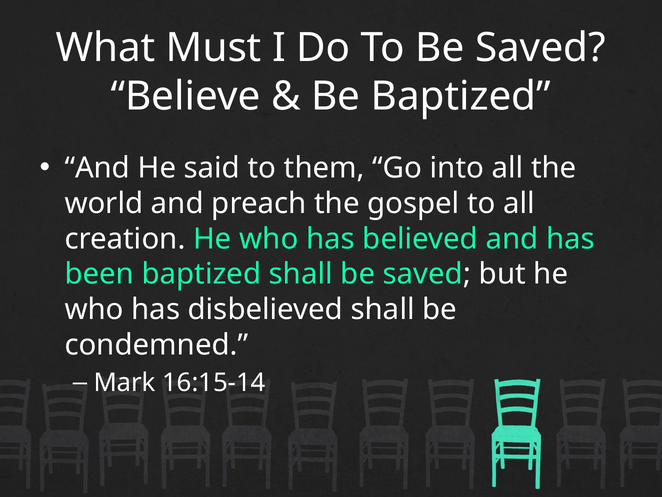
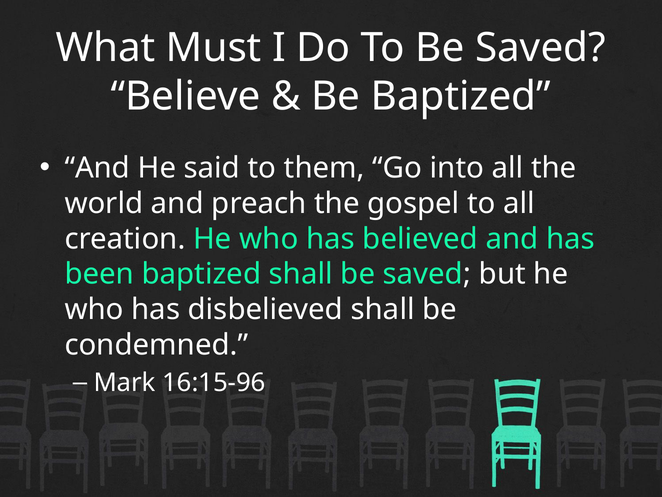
16:15-14: 16:15-14 -> 16:15-96
